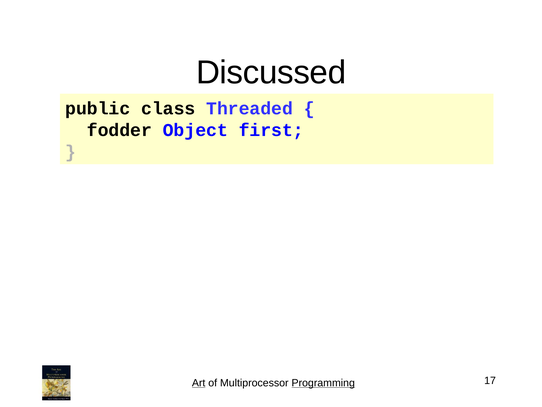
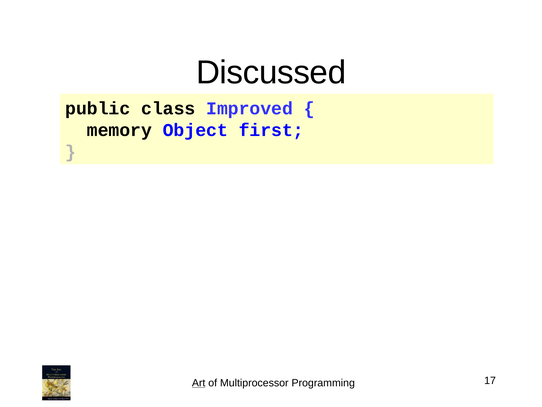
Threaded: Threaded -> Improved
fodder: fodder -> memory
Programming underline: present -> none
